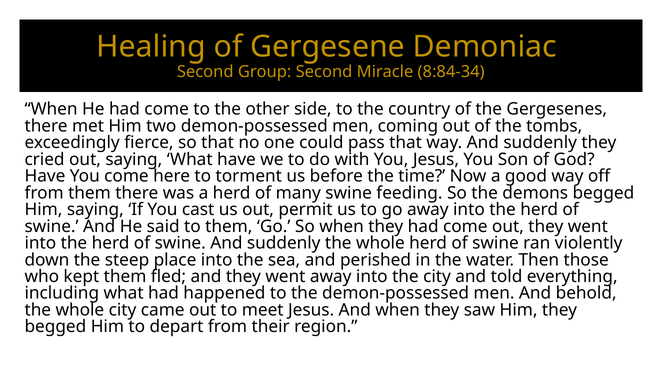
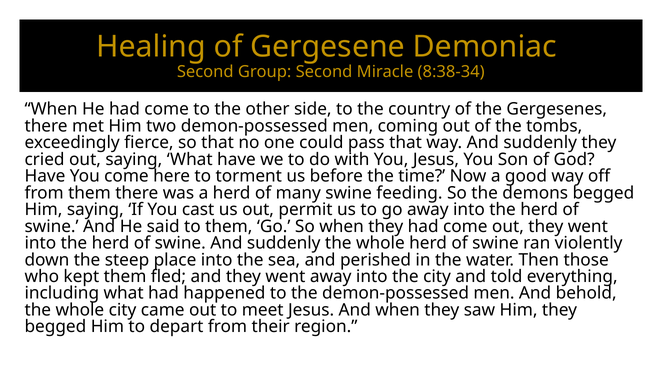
8:84-34: 8:84-34 -> 8:38-34
